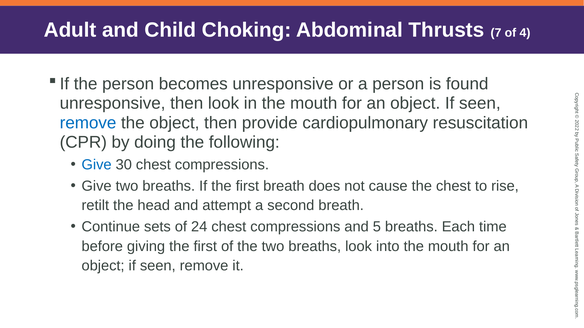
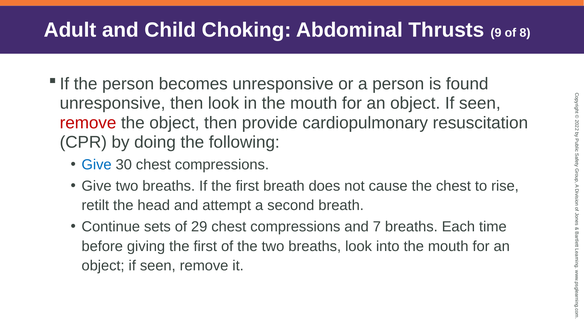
7: 7 -> 9
4: 4 -> 8
remove at (88, 123) colour: blue -> red
24: 24 -> 29
5: 5 -> 7
